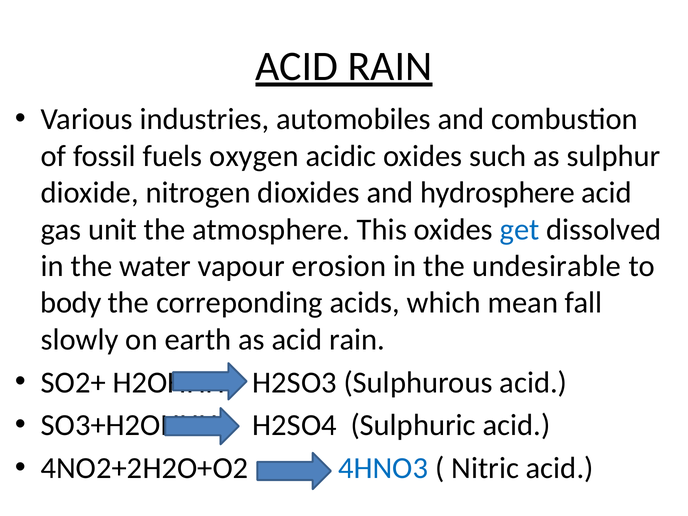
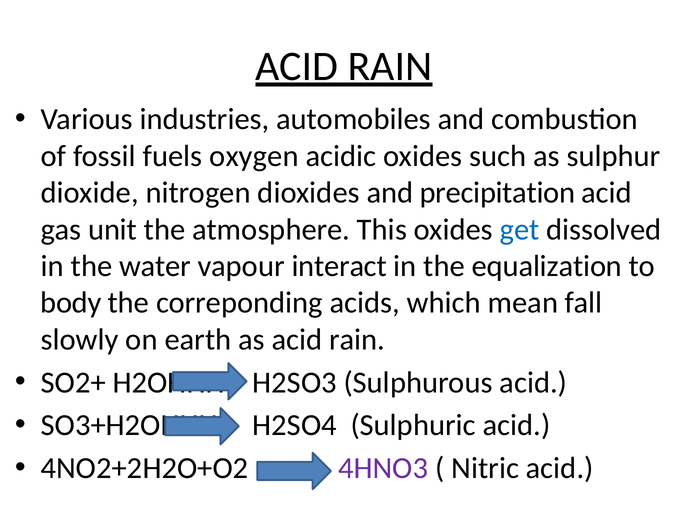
hydrosphere: hydrosphere -> precipitation
erosion: erosion -> interact
undesirable: undesirable -> equalization
4HNO3 colour: blue -> purple
